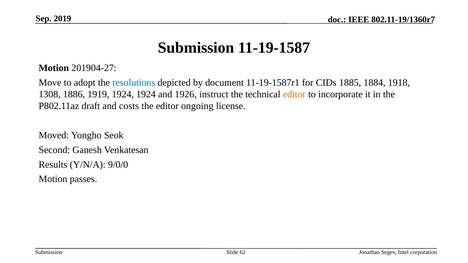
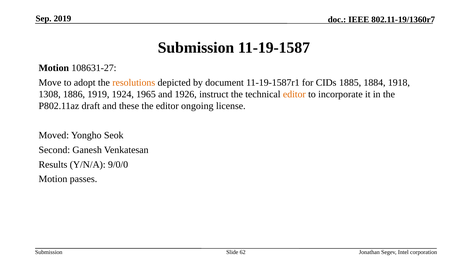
201904-27: 201904-27 -> 108631-27
resolutions colour: blue -> orange
1924 1924: 1924 -> 1965
costs: costs -> these
